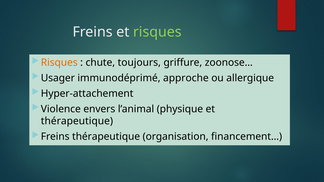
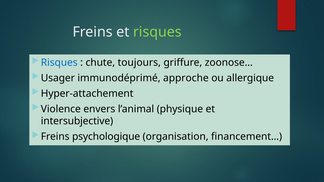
Risques at (59, 63) colour: orange -> blue
thérapeutique at (77, 121): thérapeutique -> intersubjective
Freins thérapeutique: thérapeutique -> psychologique
